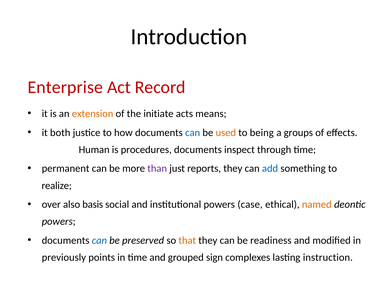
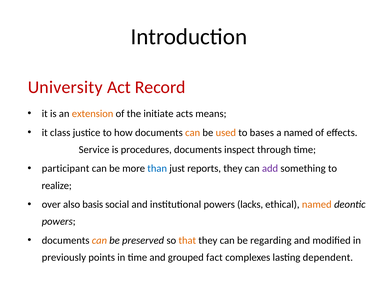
Enterprise: Enterprise -> University
both: both -> class
can at (193, 132) colour: blue -> orange
being: being -> bases
a groups: groups -> named
Human: Human -> Service
permanent: permanent -> participant
than colour: purple -> blue
add colour: blue -> purple
case: case -> lacks
can at (99, 240) colour: blue -> orange
readiness: readiness -> regarding
sign: sign -> fact
instruction: instruction -> dependent
